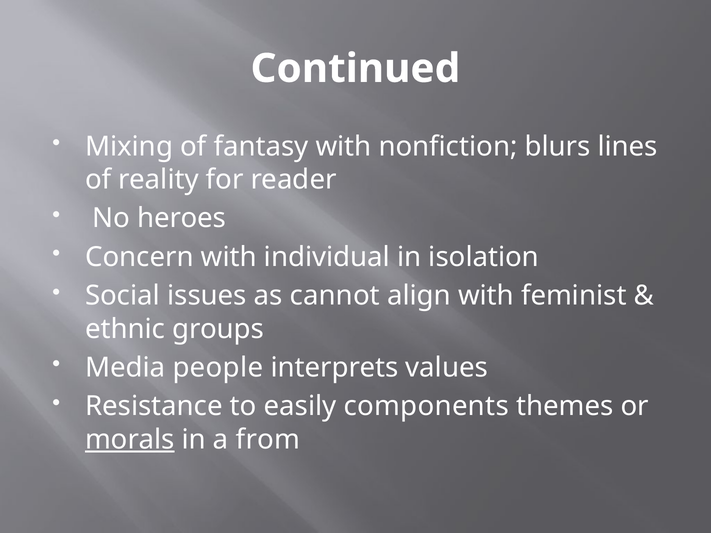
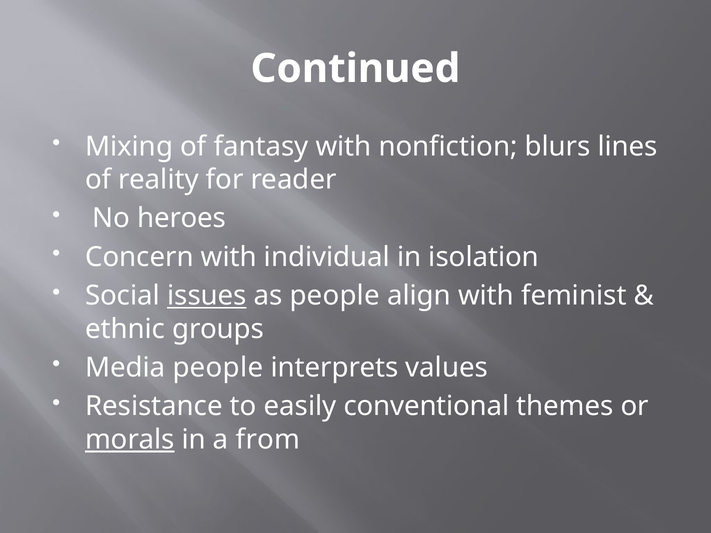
issues underline: none -> present
as cannot: cannot -> people
components: components -> conventional
